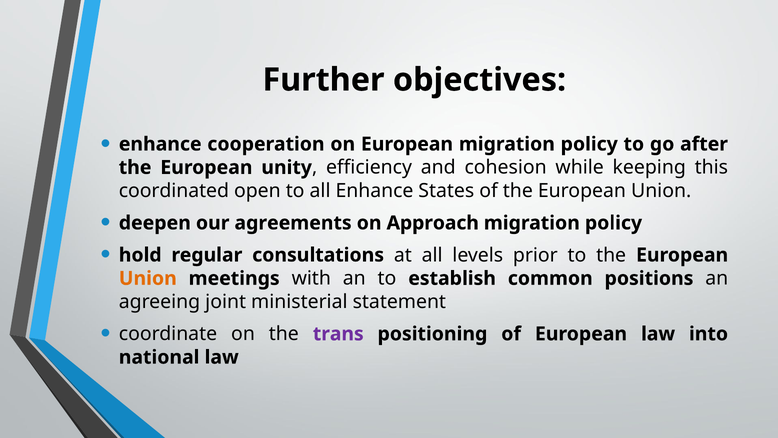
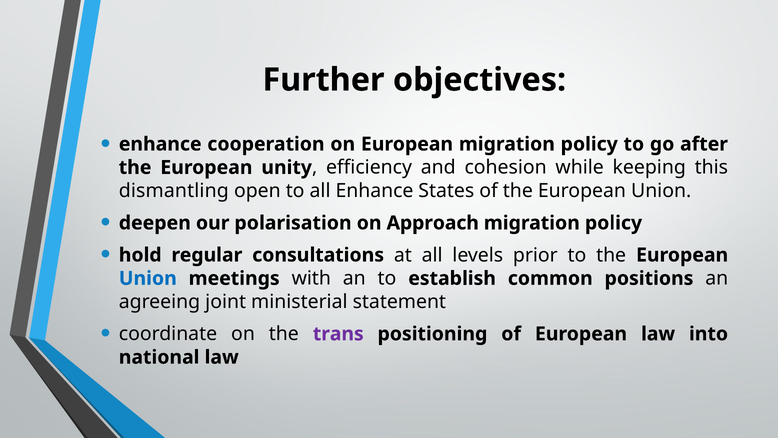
coordinated: coordinated -> dismantling
agreements: agreements -> polarisation
Union at (148, 278) colour: orange -> blue
